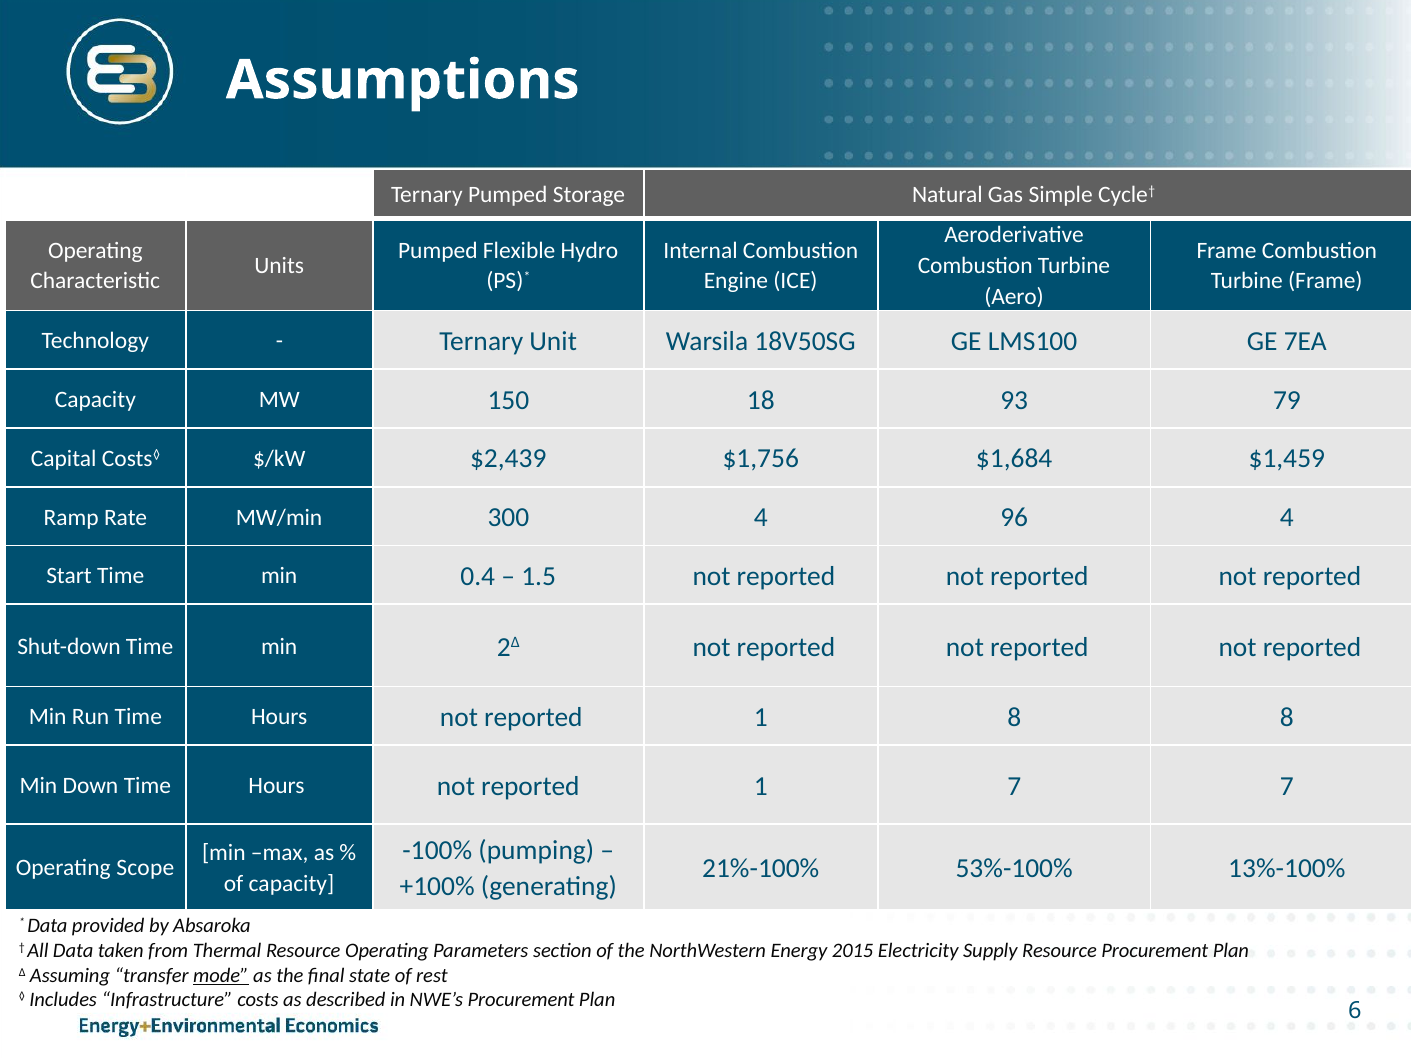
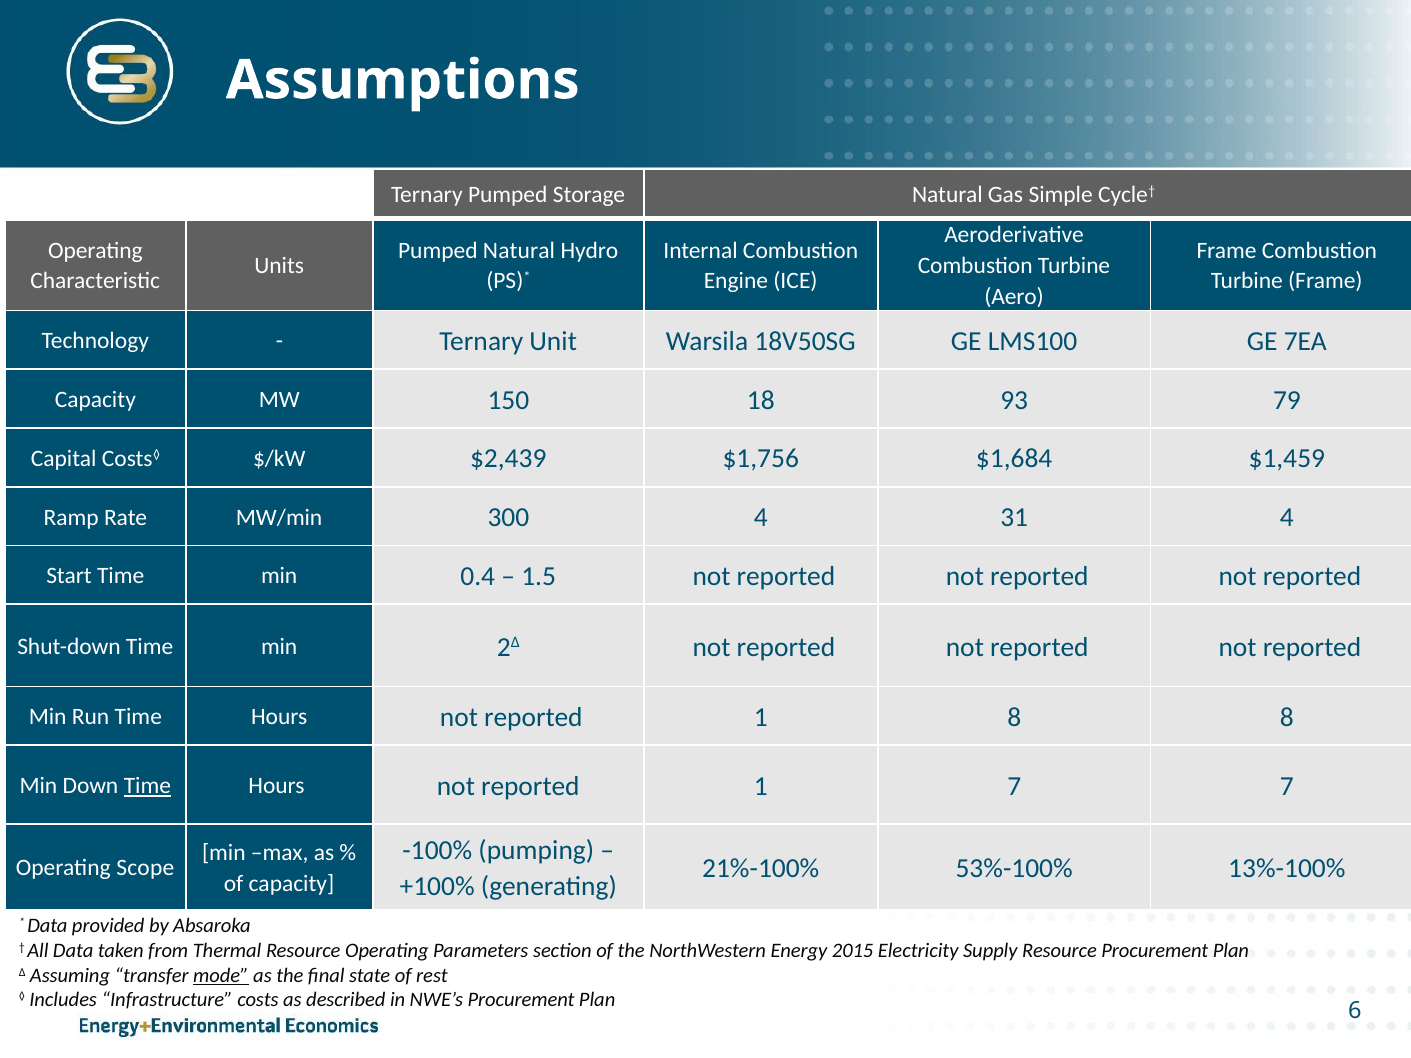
Pumped Flexible: Flexible -> Natural
96: 96 -> 31
Time at (147, 786) underline: none -> present
